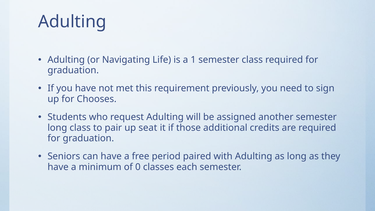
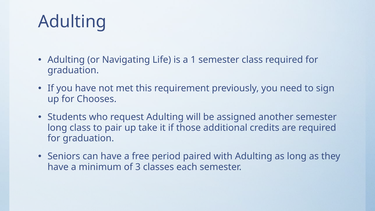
seat: seat -> take
0: 0 -> 3
